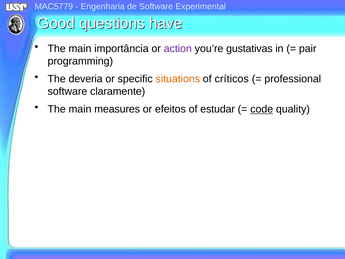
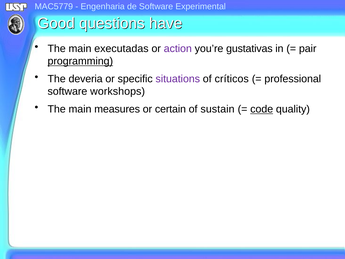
importância: importância -> executadas
programming underline: none -> present
situations colour: orange -> purple
claramente: claramente -> workshops
efeitos: efeitos -> certain
estudar: estudar -> sustain
